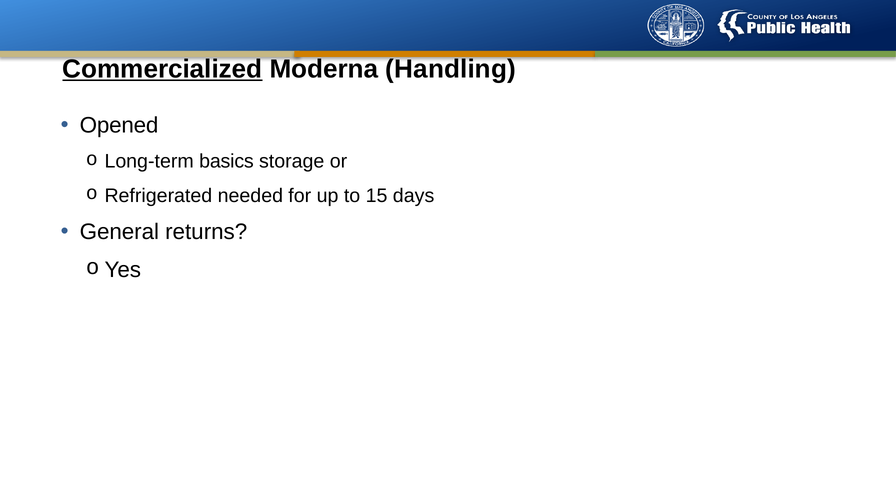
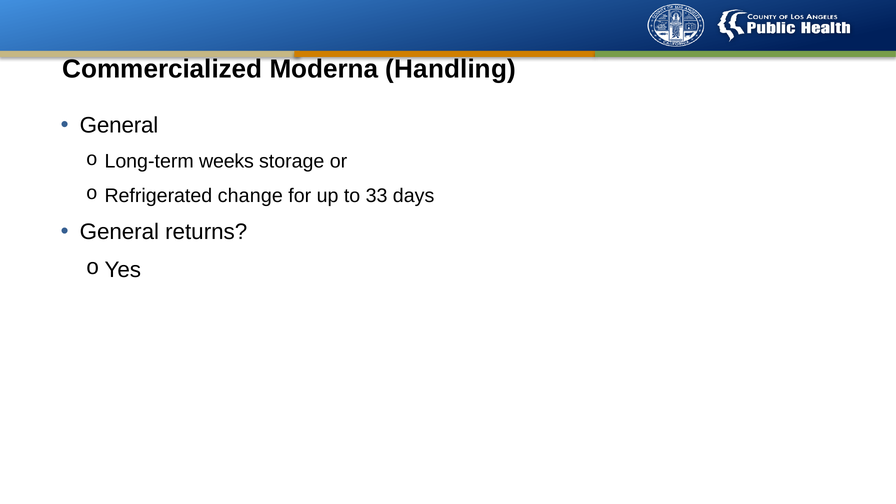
Commercialized underline: present -> none
Opened at (119, 126): Opened -> General
basics: basics -> weeks
needed: needed -> change
15: 15 -> 33
